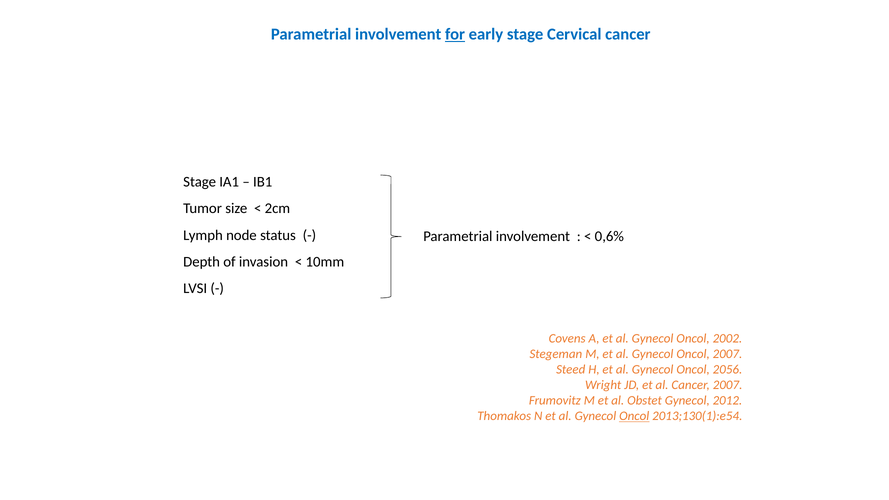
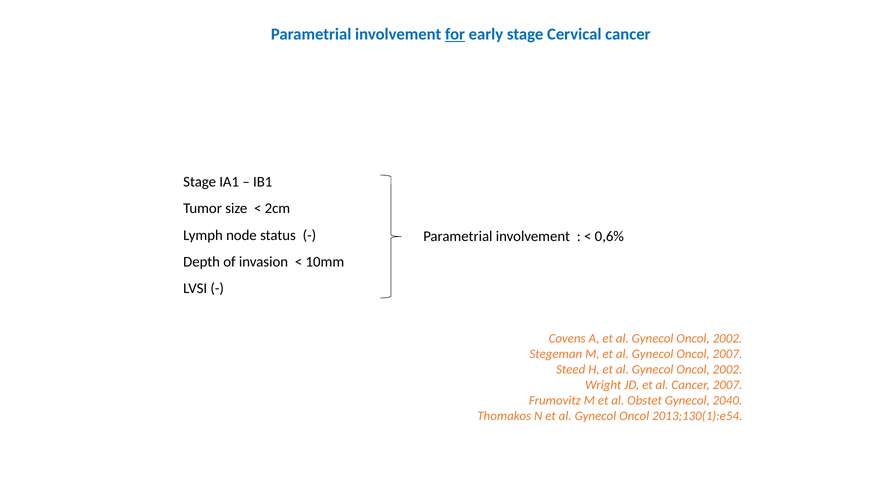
2056 at (728, 370): 2056 -> 2002
2012: 2012 -> 2040
Oncol at (634, 416) underline: present -> none
